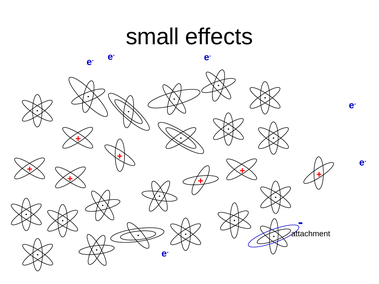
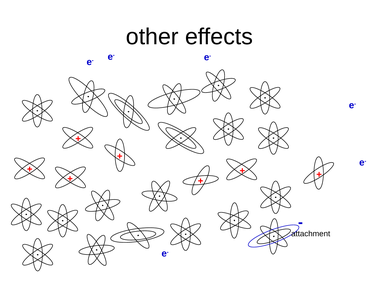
small: small -> other
